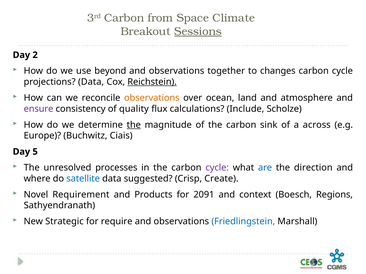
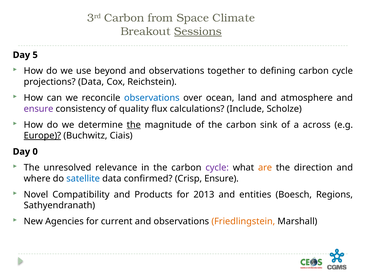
2: 2 -> 5
changes: changes -> defining
Reichstein underline: present -> none
observations at (152, 98) colour: orange -> blue
Europe underline: none -> present
5: 5 -> 0
processes: processes -> relevance
are colour: blue -> orange
suggested: suggested -> confirmed
Crisp Create: Create -> Ensure
Requirement: Requirement -> Compatibility
2091: 2091 -> 2013
context: context -> entities
Strategic: Strategic -> Agencies
require: require -> current
Friedlingstein colour: blue -> orange
